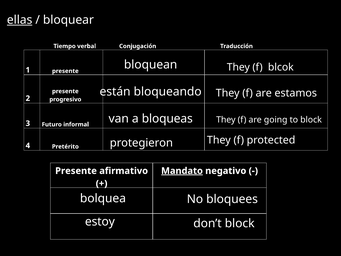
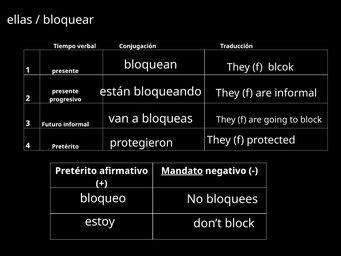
ellas underline: present -> none
are estamos: estamos -> informal
Presente at (76, 171): Presente -> Pretérito
bolquea: bolquea -> bloqueo
